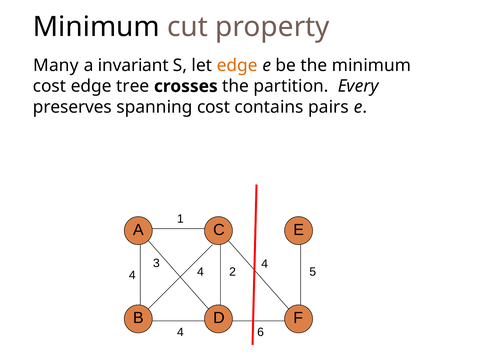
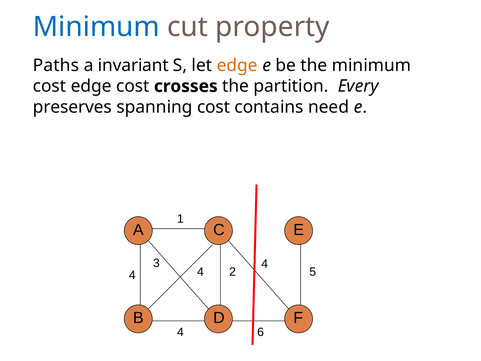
Minimum at (96, 27) colour: black -> blue
Many: Many -> Paths
edge tree: tree -> cost
pairs: pairs -> need
